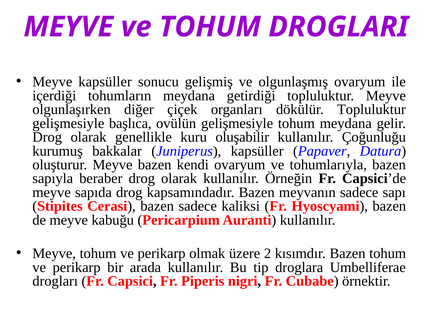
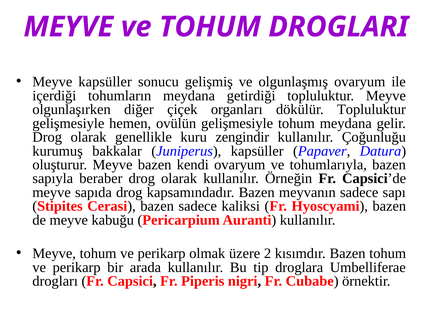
başlıca: başlıca -> hemen
oluşabilir: oluşabilir -> zengindir
